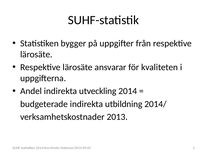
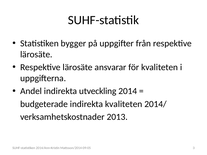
indirekta utbildning: utbildning -> kvaliteten
